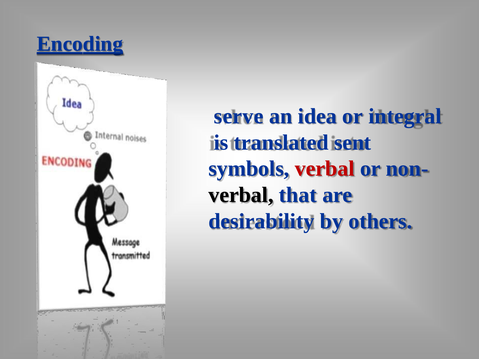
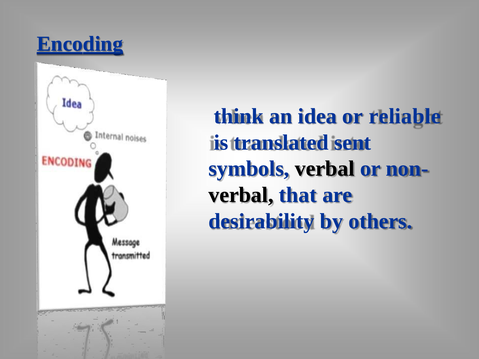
serve: serve -> think
integral: integral -> reliable
verbal at (325, 169) colour: red -> black
